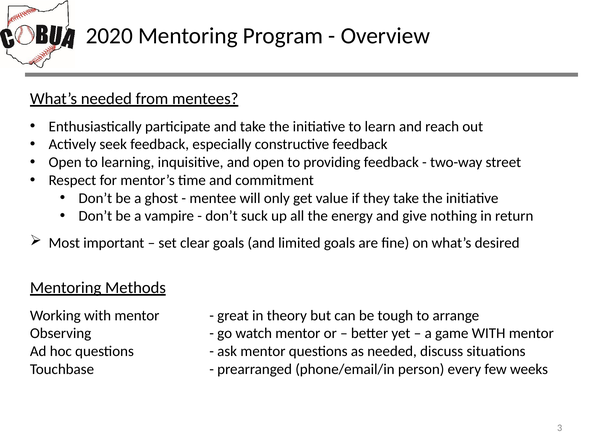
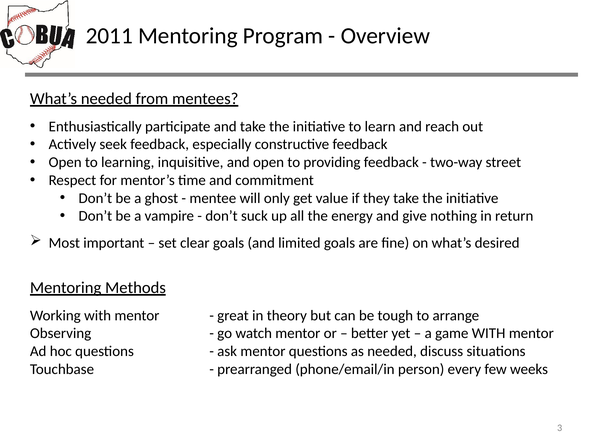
2020: 2020 -> 2011
